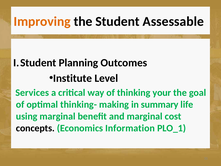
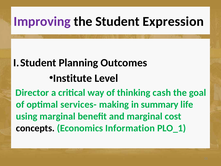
Improving colour: orange -> purple
Assessable: Assessable -> Expression
Services: Services -> Director
your: your -> cash
thinking-: thinking- -> services-
